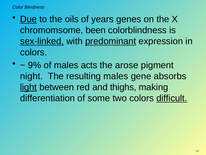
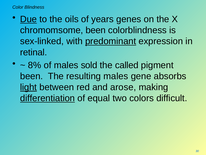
sex-linked underline: present -> none
colors at (34, 52): colors -> retinal
9%: 9% -> 8%
acts: acts -> sold
arose: arose -> called
night at (31, 76): night -> been
thighs: thighs -> arose
differentiation underline: none -> present
some: some -> equal
difficult underline: present -> none
